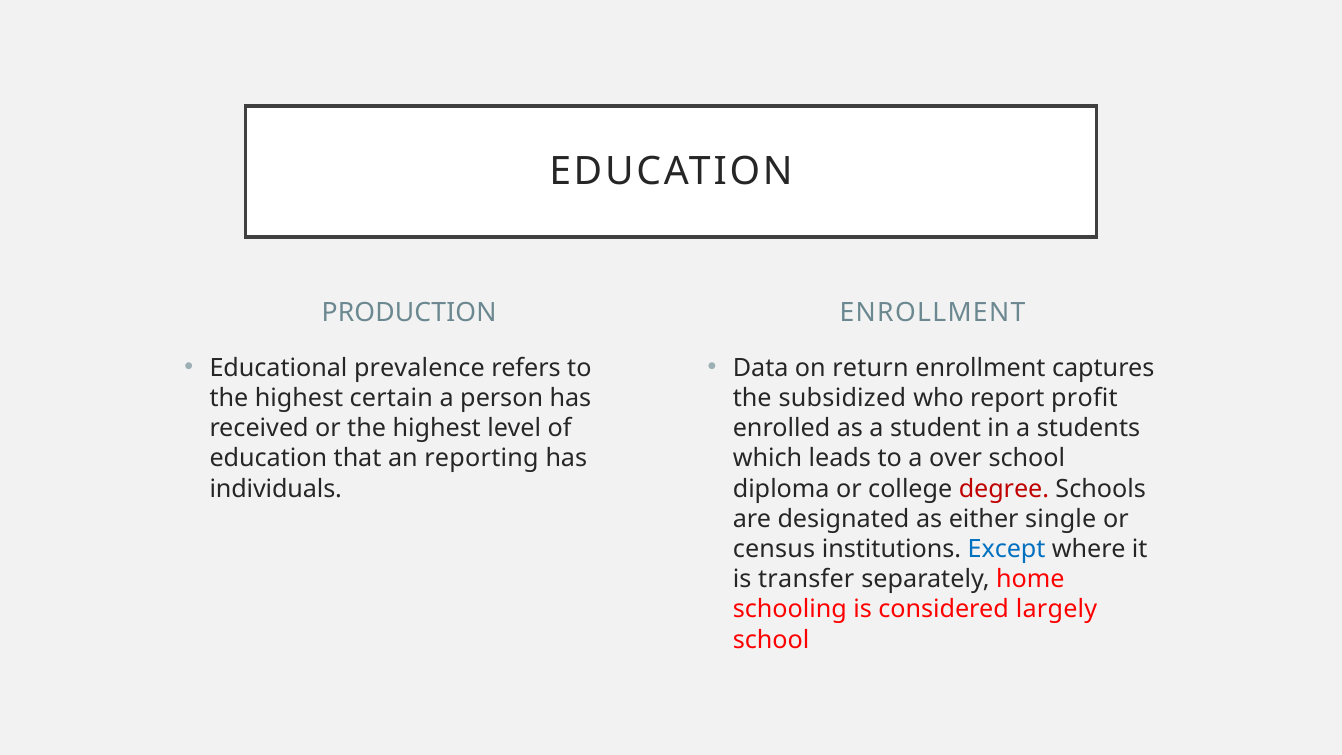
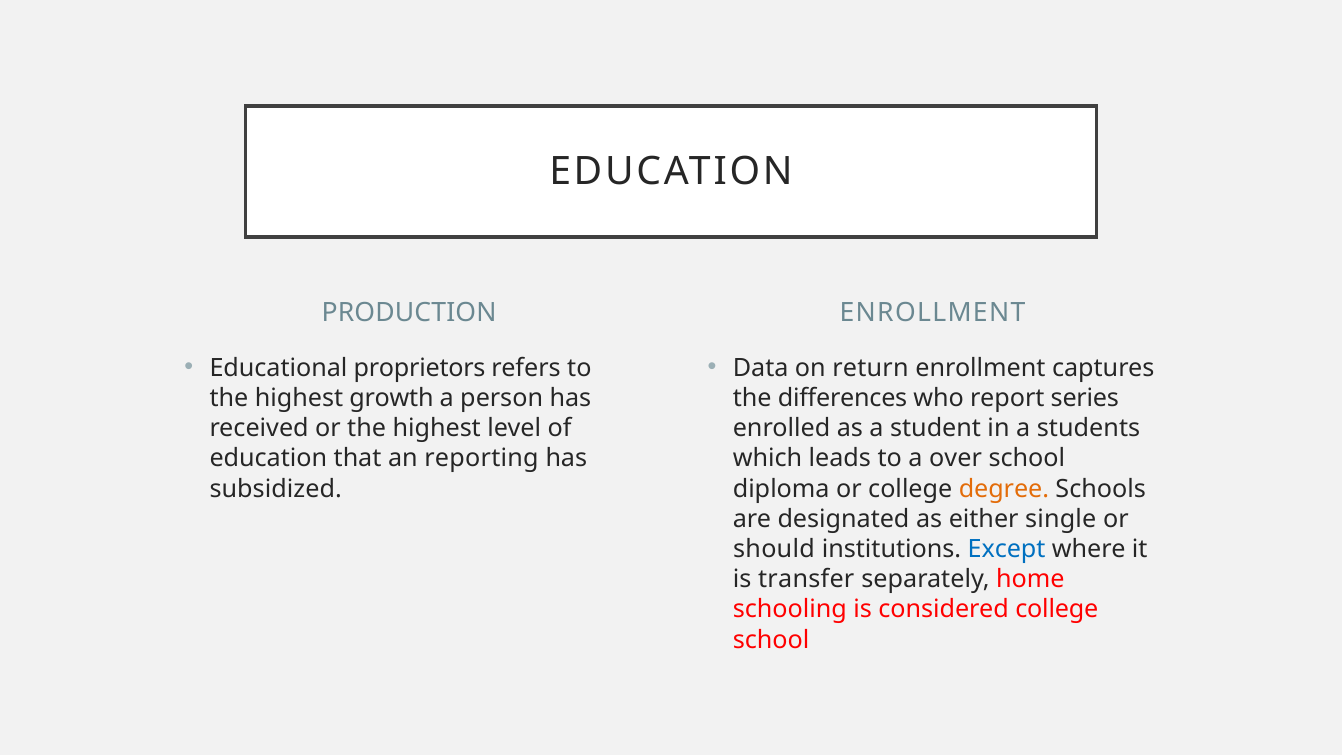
prevalence: prevalence -> proprietors
certain: certain -> growth
subsidized: subsidized -> differences
profit: profit -> series
individuals: individuals -> subsidized
degree colour: red -> orange
census: census -> should
considered largely: largely -> college
